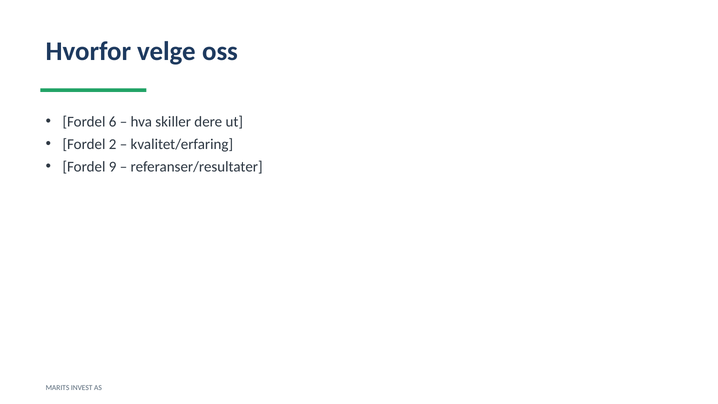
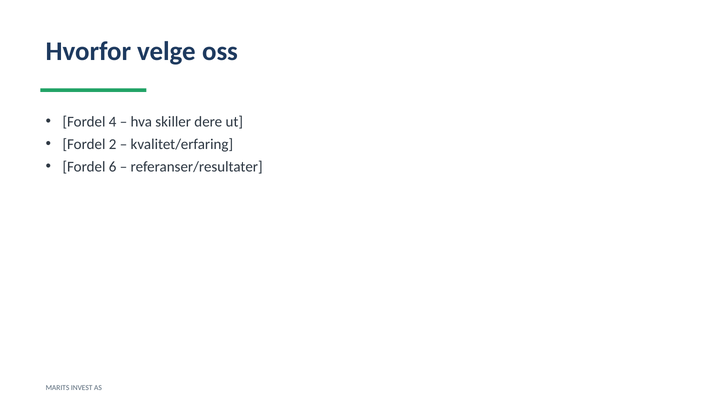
6: 6 -> 4
9: 9 -> 6
